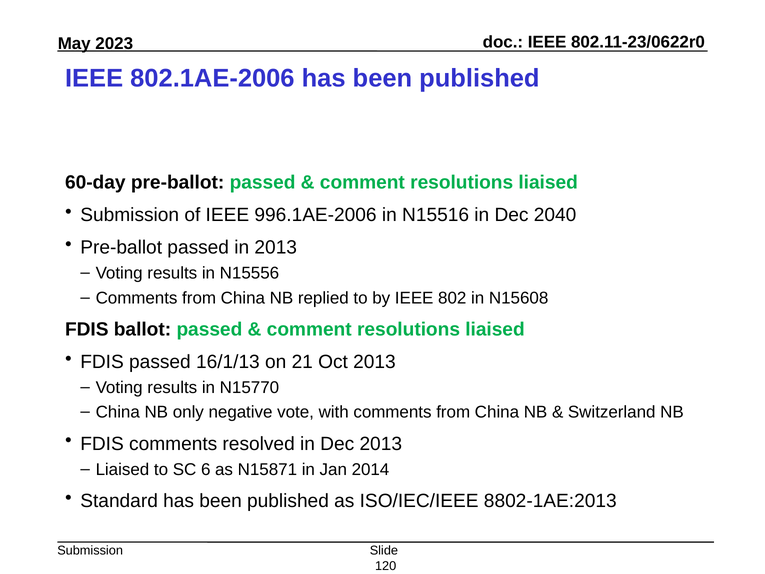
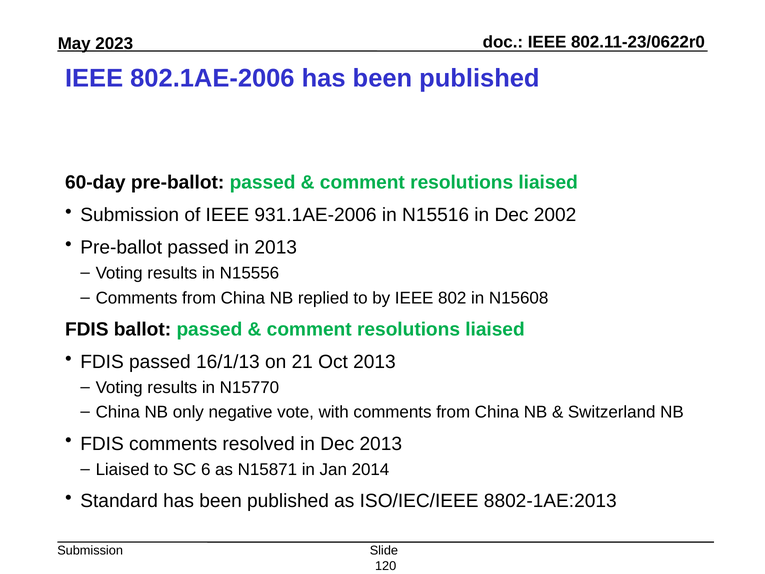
996.1AE-2006: 996.1AE-2006 -> 931.1AE-2006
2040: 2040 -> 2002
